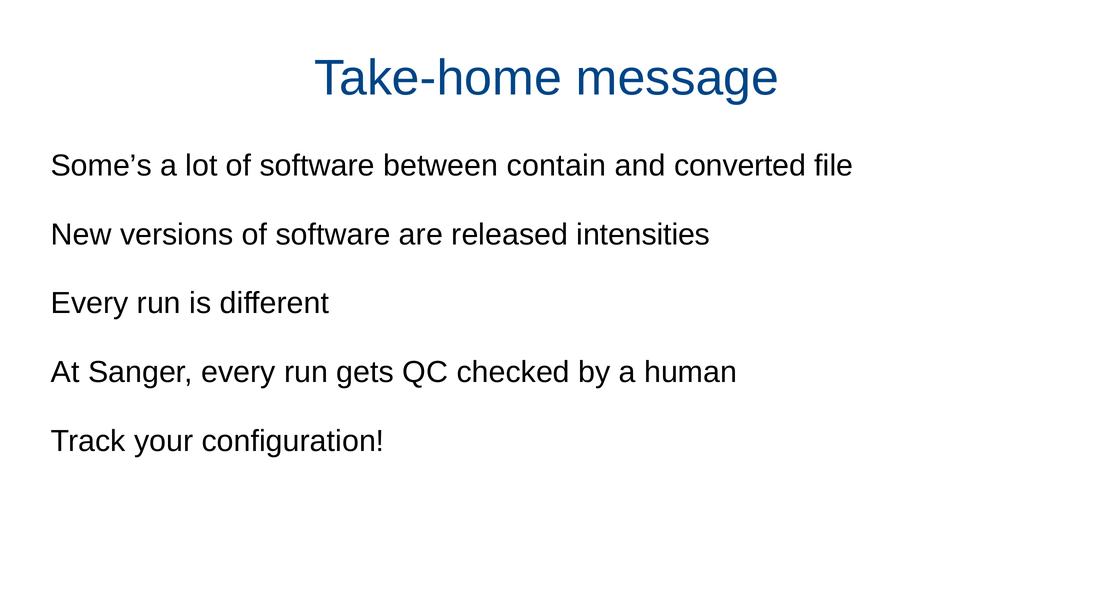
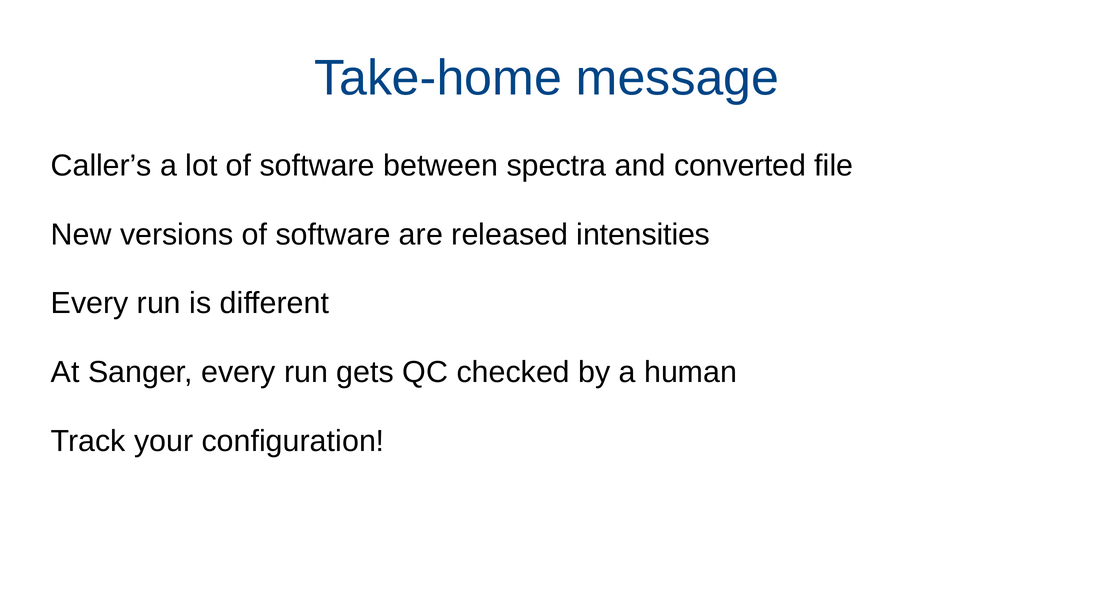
Some’s: Some’s -> Caller’s
contain: contain -> spectra
